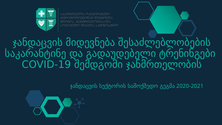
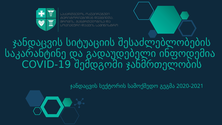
მიდევნება: მიდევნება -> სიტუაციის
ტრენინგები: ტრენინგები -> ინფოდემია
